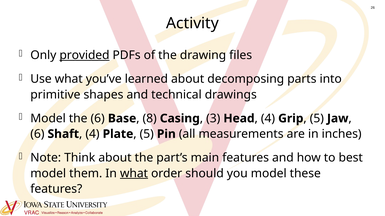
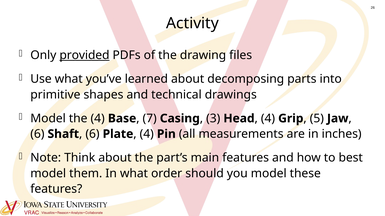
the 6: 6 -> 4
8: 8 -> 7
4 at (92, 134): 4 -> 6
5 at (147, 134): 5 -> 4
what at (134, 174) underline: present -> none
